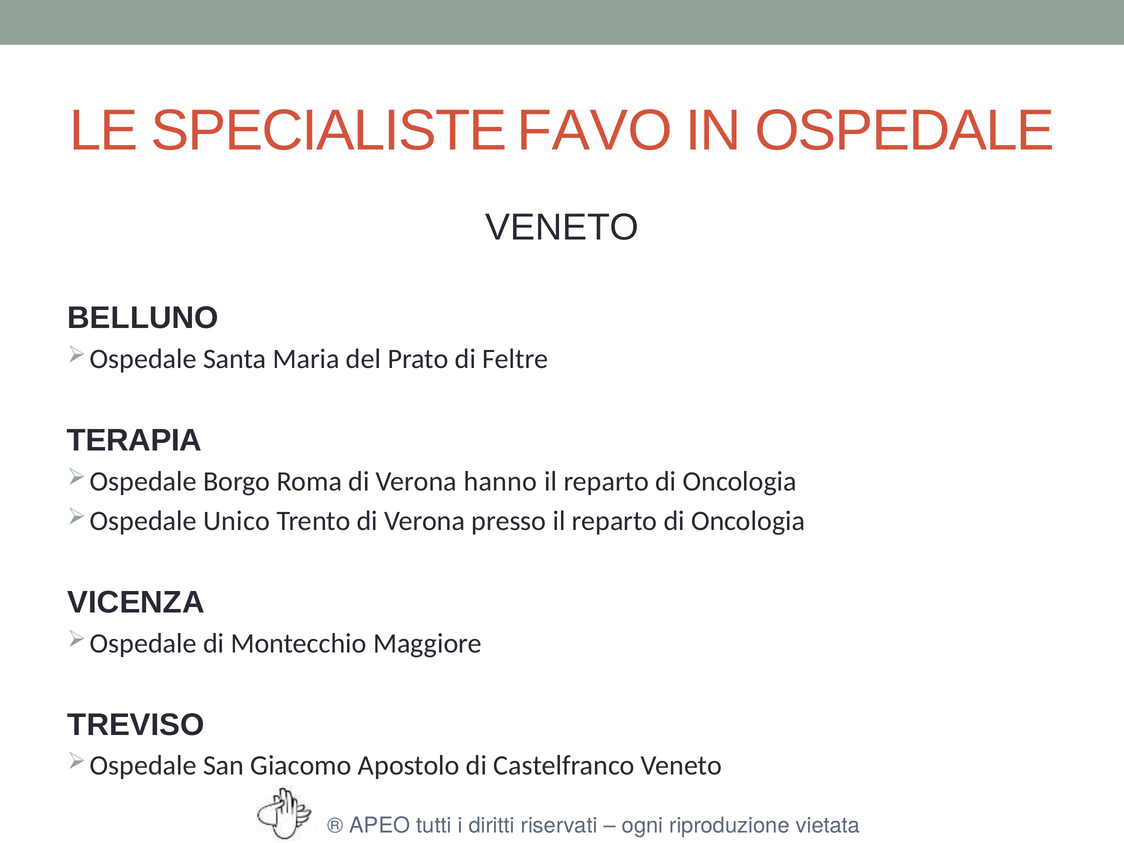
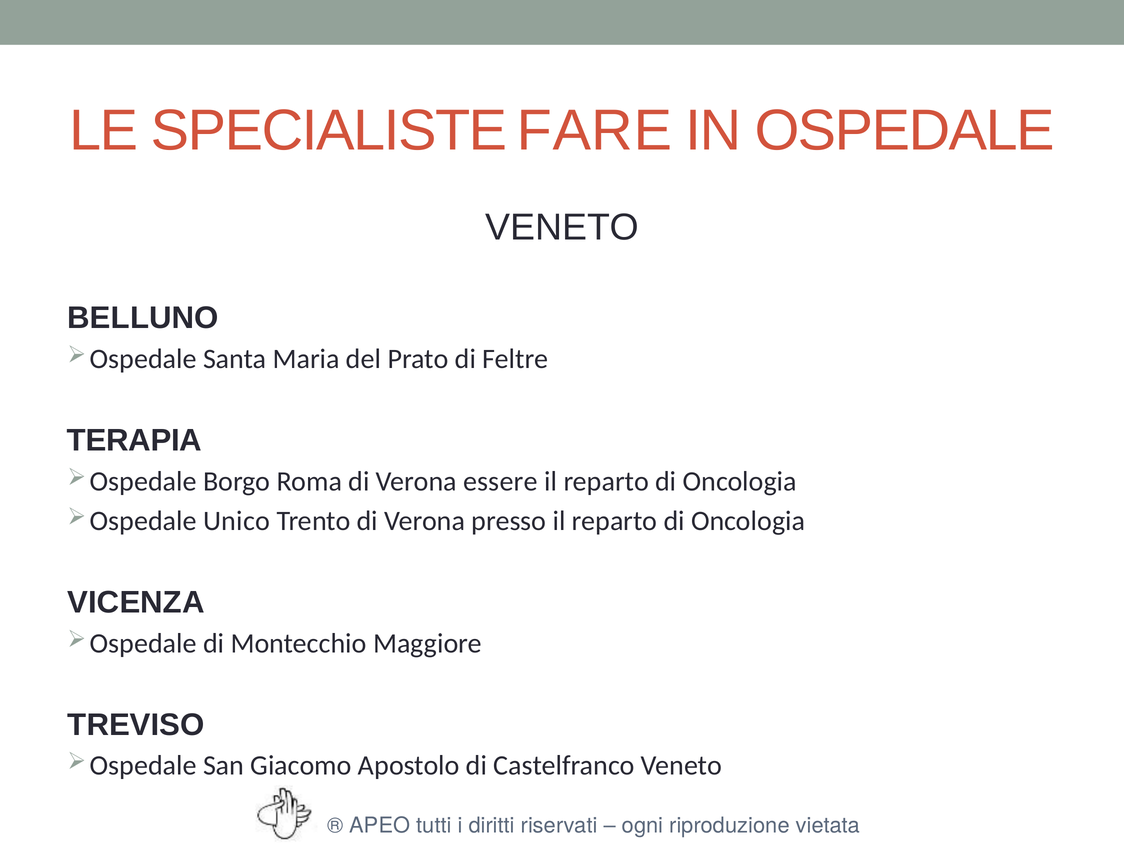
FAVO: FAVO -> FARE
hanno: hanno -> essere
